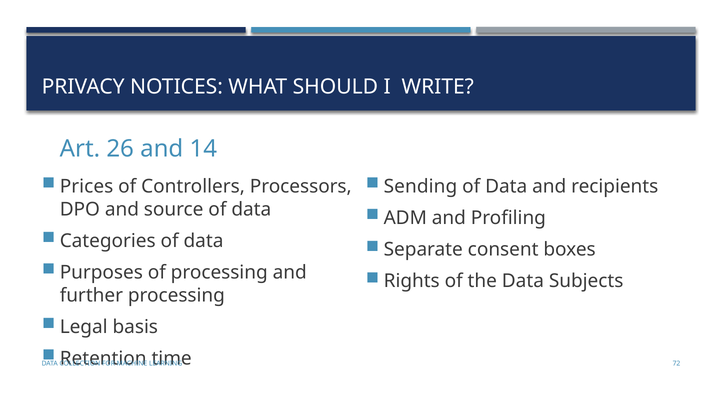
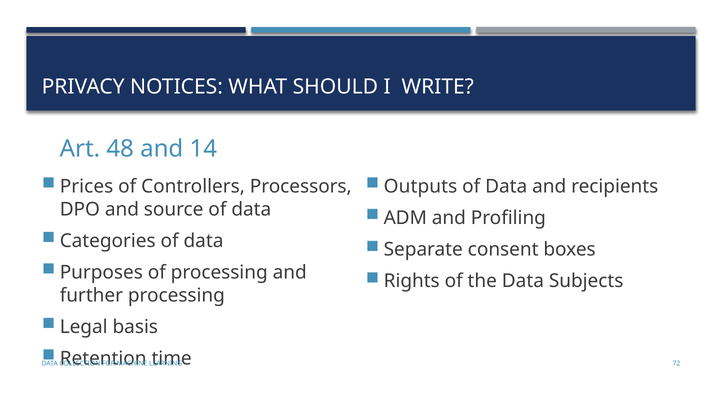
26: 26 -> 48
Sending: Sending -> Outputs
